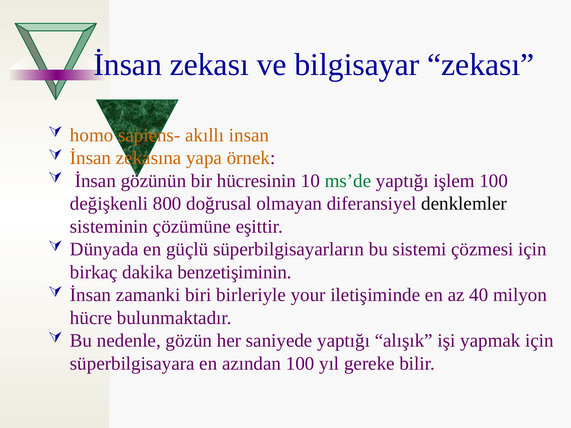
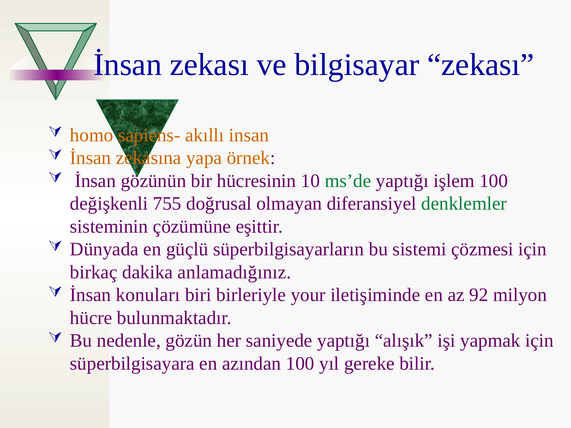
800: 800 -> 755
denklemler colour: black -> green
benzetişiminin: benzetişiminin -> anlamadığınız
zamanki: zamanki -> konuları
40: 40 -> 92
